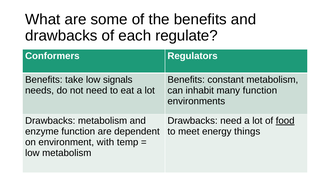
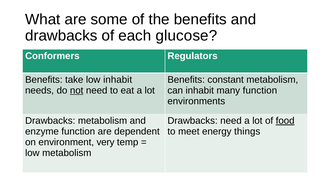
regulate: regulate -> glucose
low signals: signals -> inhabit
not underline: none -> present
with: with -> very
